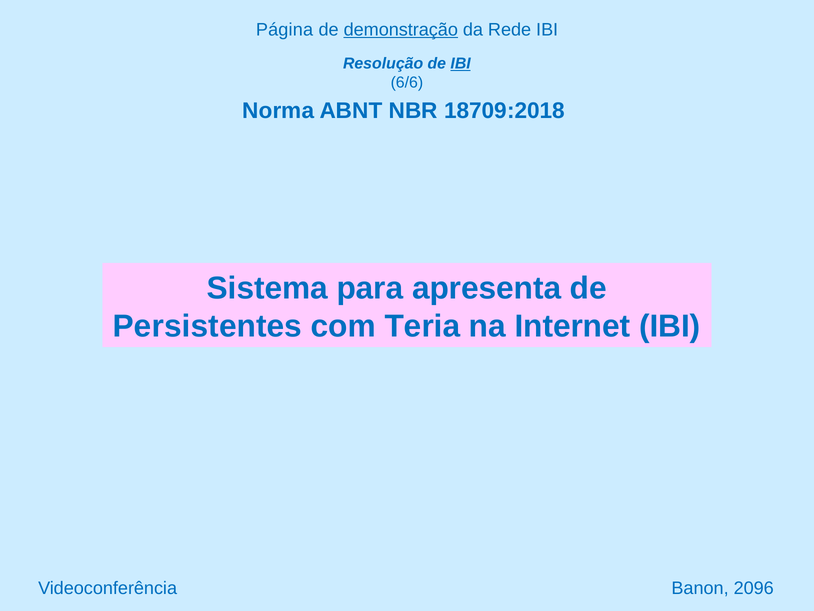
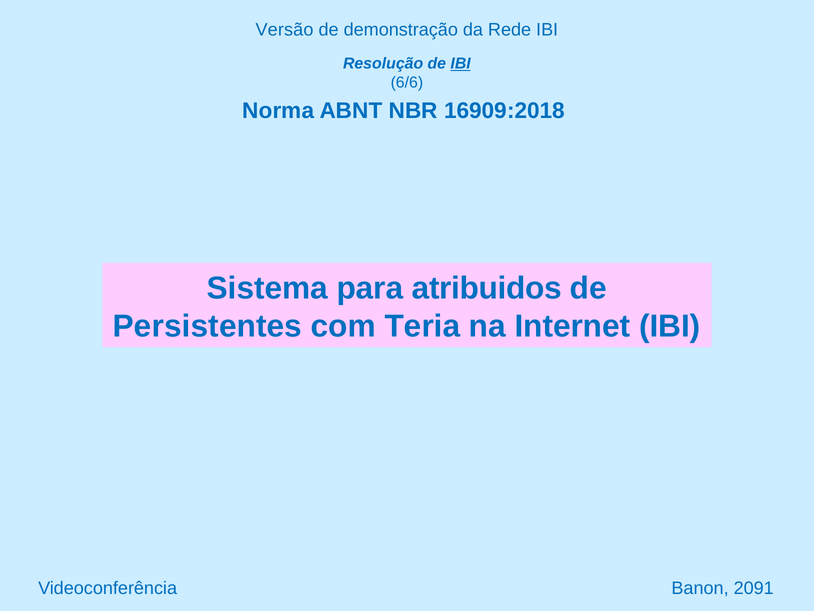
Página: Página -> Versão
demonstração underline: present -> none
18709:2018: 18709:2018 -> 16909:2018
apresenta: apresenta -> atribuidos
2096: 2096 -> 2091
